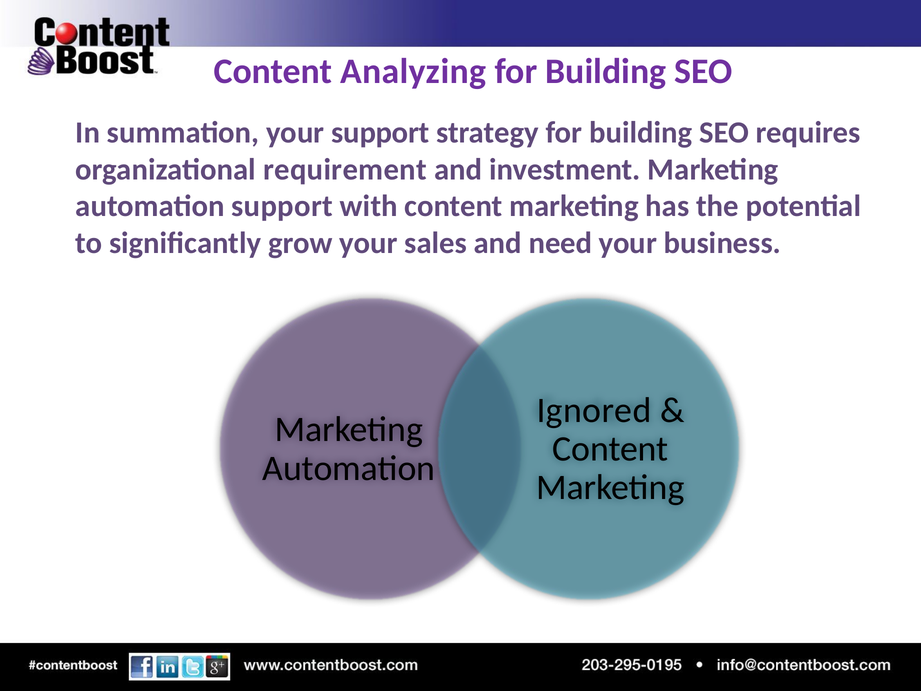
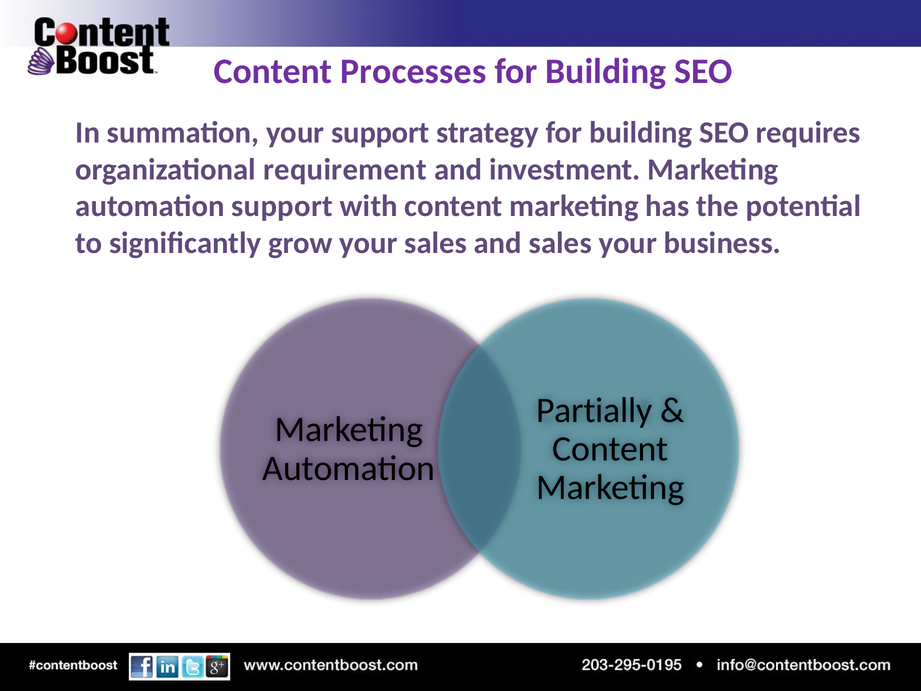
Analyzing: Analyzing -> Processes
and need: need -> sales
Ignored: Ignored -> Partially
